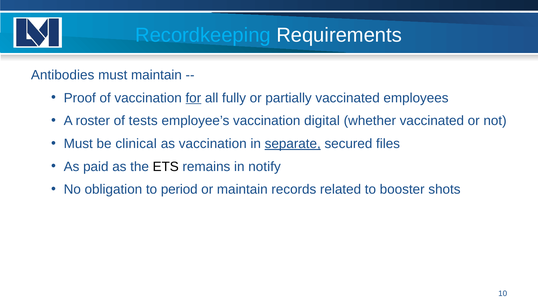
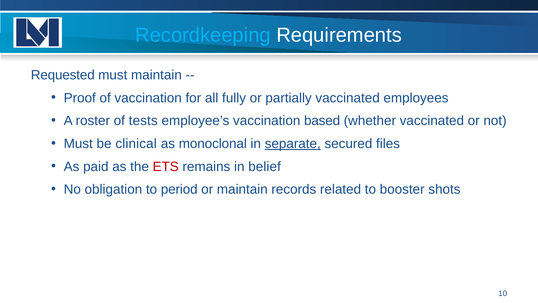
Antibodies: Antibodies -> Requested
for underline: present -> none
digital: digital -> based
as vaccination: vaccination -> monoclonal
ETS colour: black -> red
notify: notify -> belief
